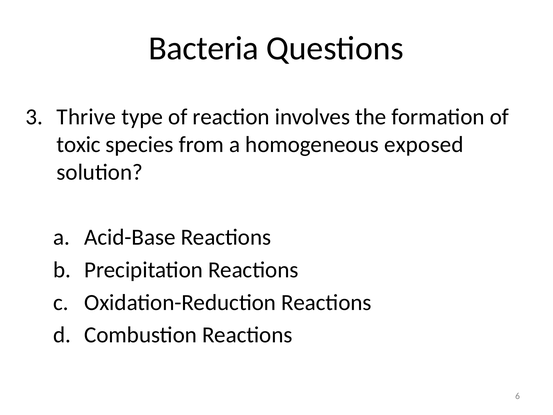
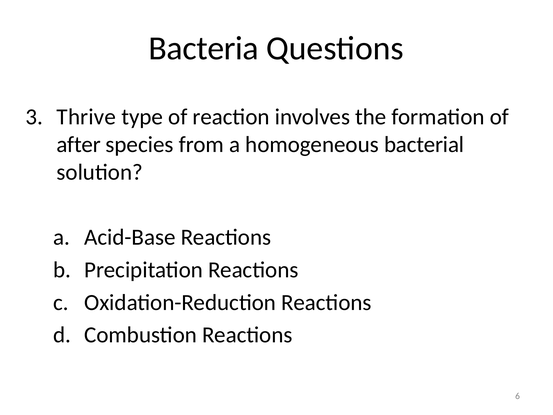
toxic: toxic -> after
exposed: exposed -> bacterial
